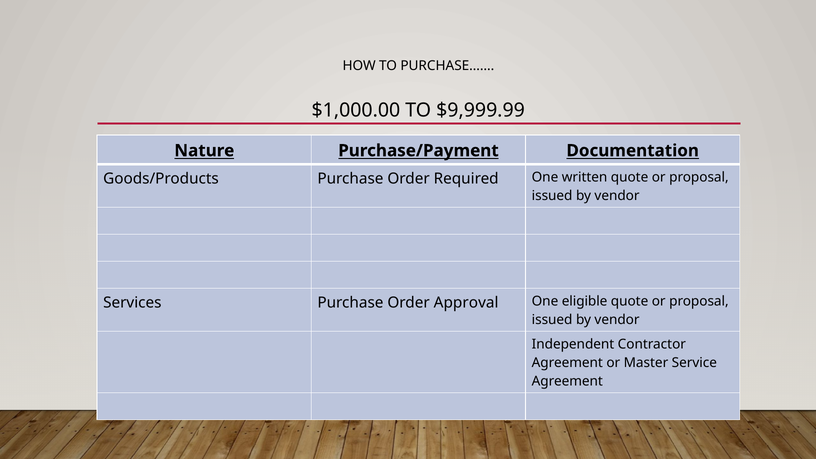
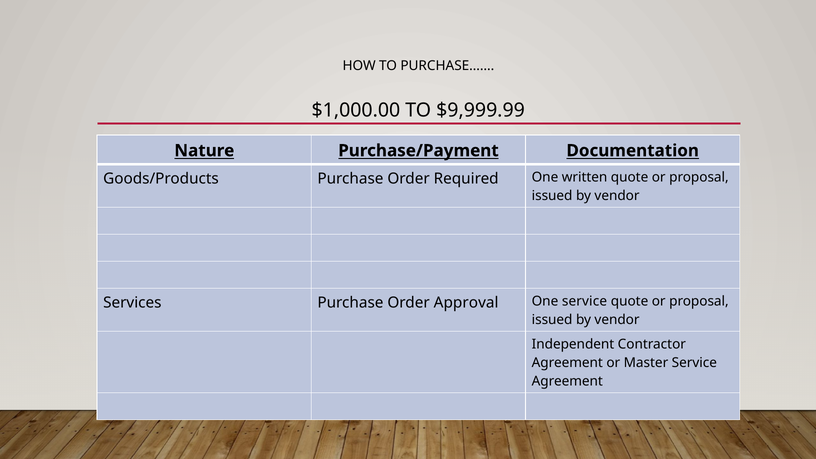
One eligible: eligible -> service
